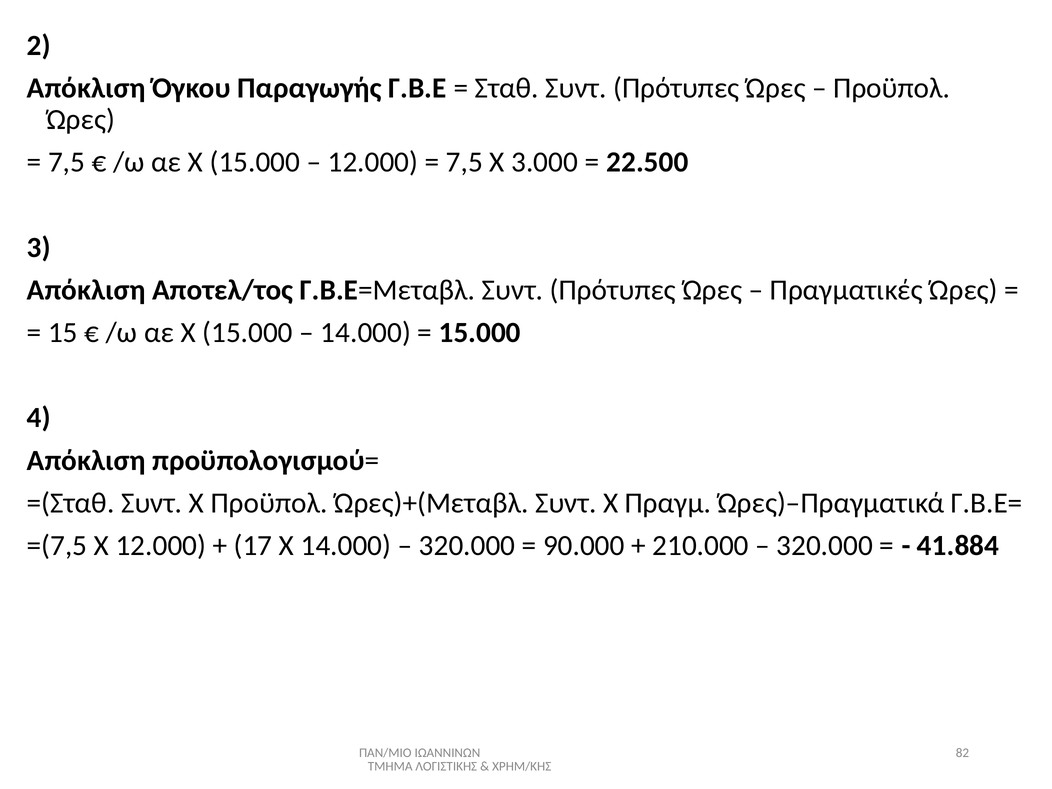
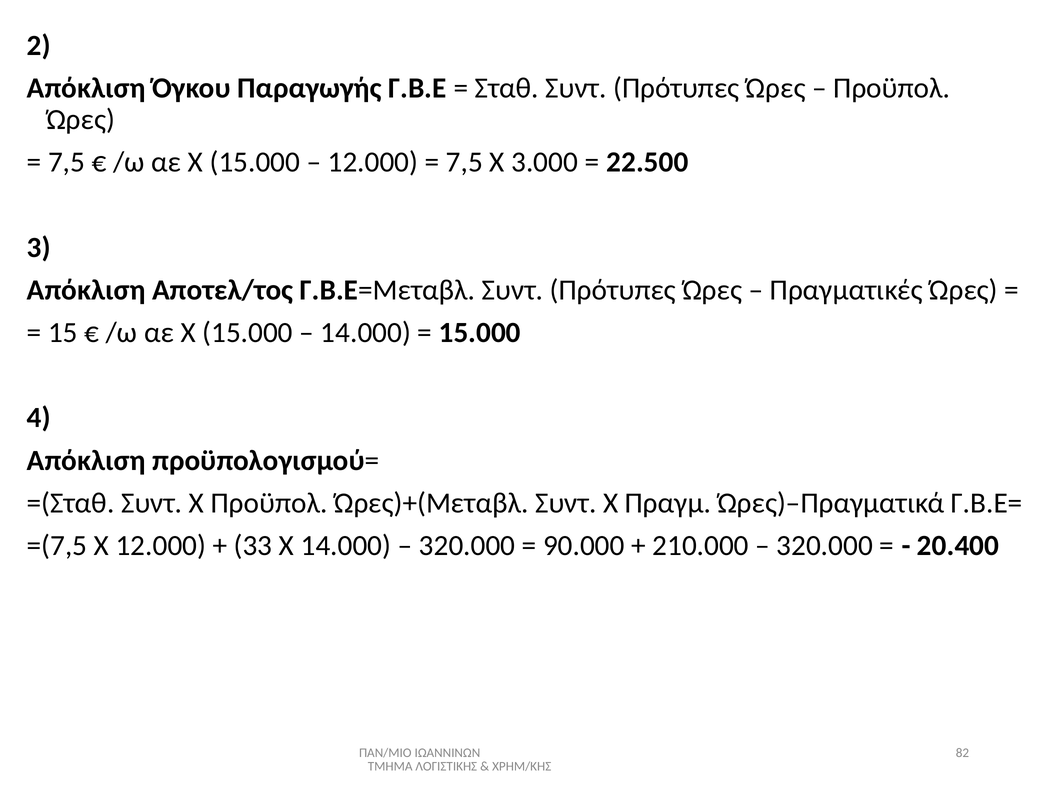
17: 17 -> 33
41.884: 41.884 -> 20.400
